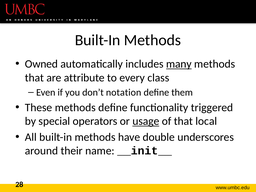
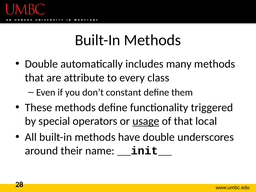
Owned at (41, 64): Owned -> Double
many underline: present -> none
notation: notation -> constant
